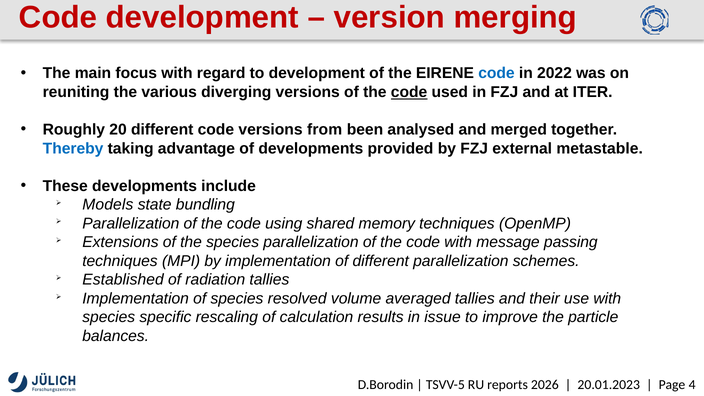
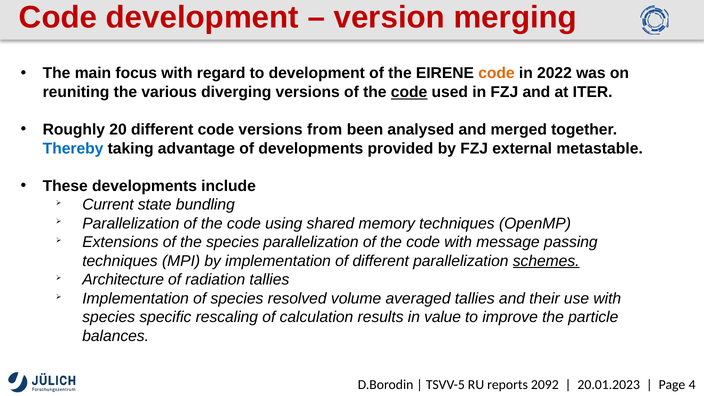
code at (496, 73) colour: blue -> orange
Models: Models -> Current
schemes underline: none -> present
Established: Established -> Architecture
issue: issue -> value
2026: 2026 -> 2092
